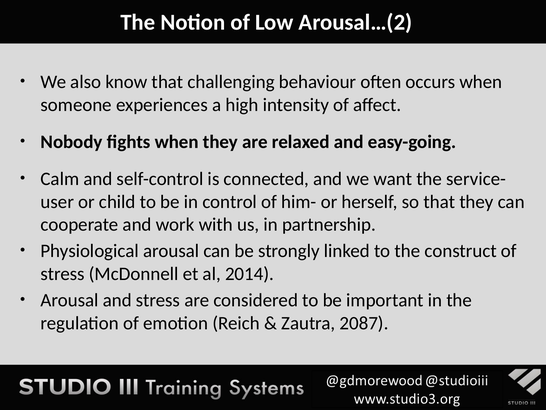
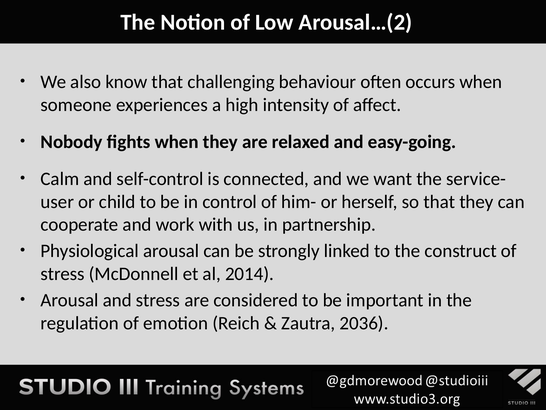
2087: 2087 -> 2036
